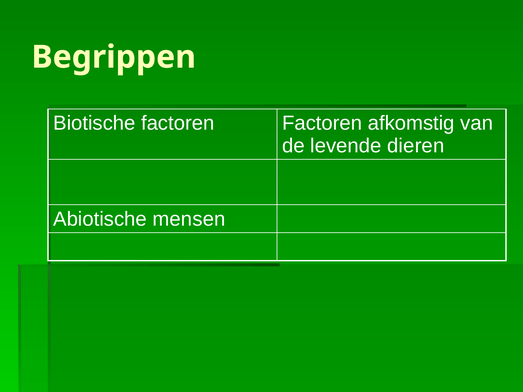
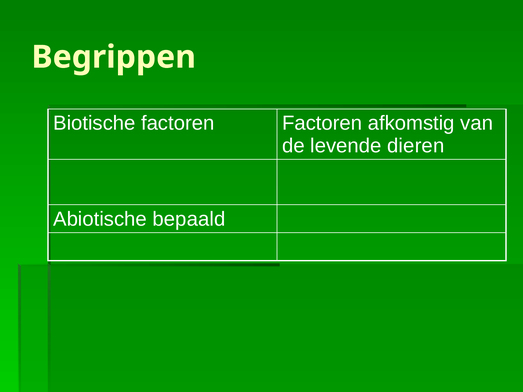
mensen: mensen -> bepaald
